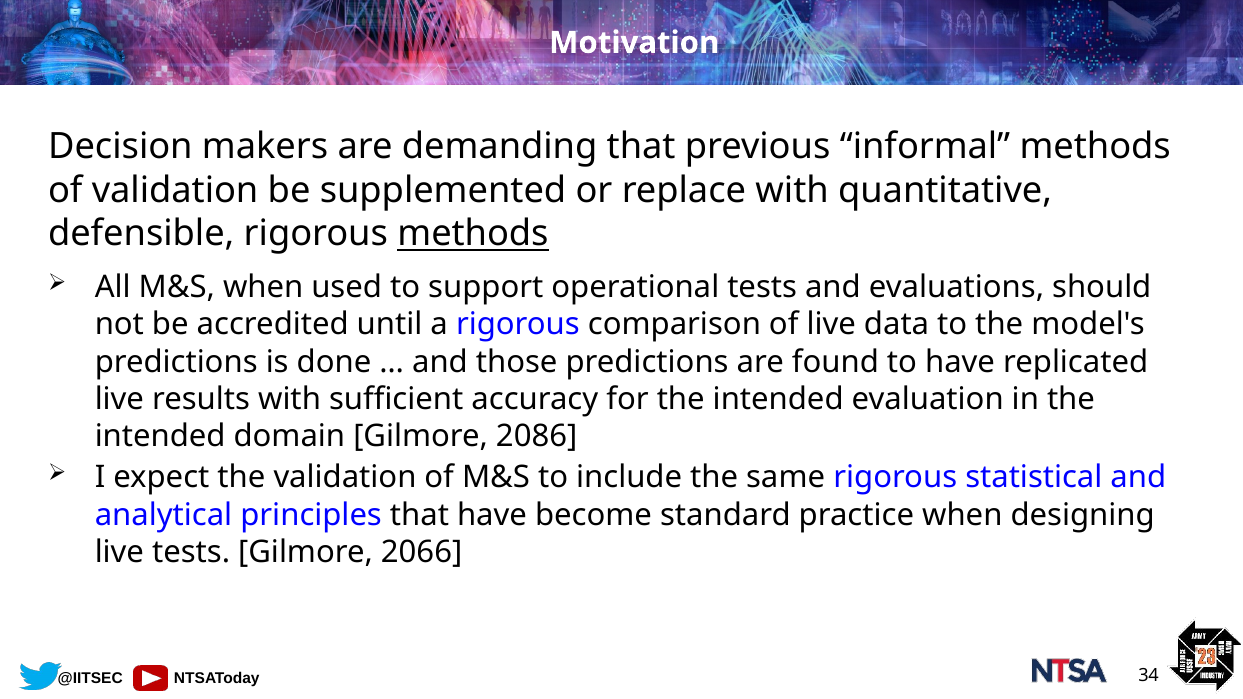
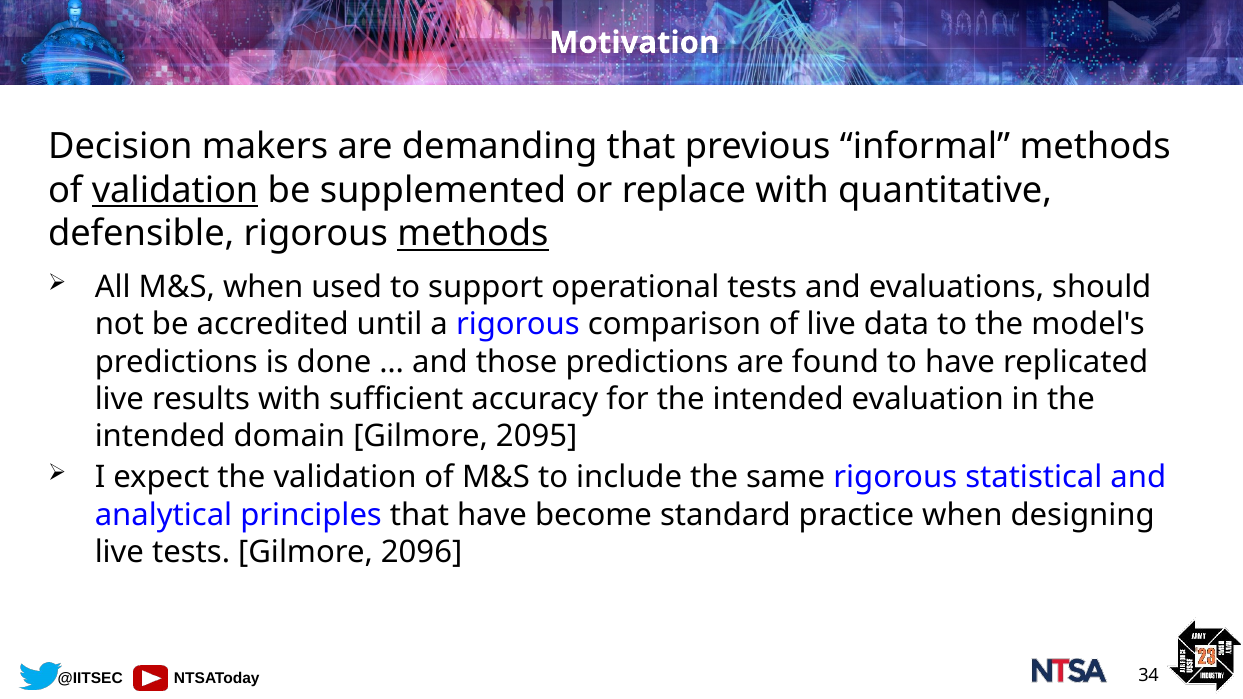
validation at (175, 191) underline: none -> present
2086: 2086 -> 2095
2066: 2066 -> 2096
